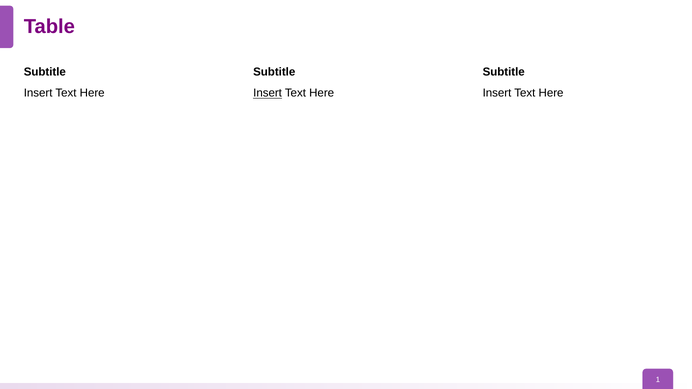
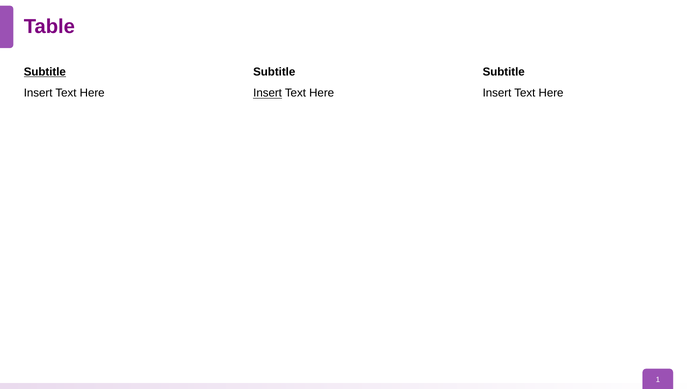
Subtitle at (45, 72) underline: none -> present
